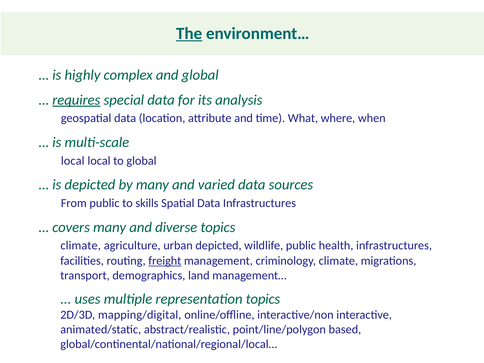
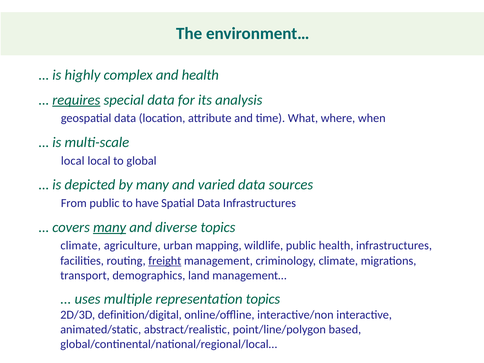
The underline: present -> none
and global: global -> health
skills: skills -> have
many at (110, 227) underline: none -> present
urban depicted: depicted -> mapping
mapping/digital: mapping/digital -> definition/digital
